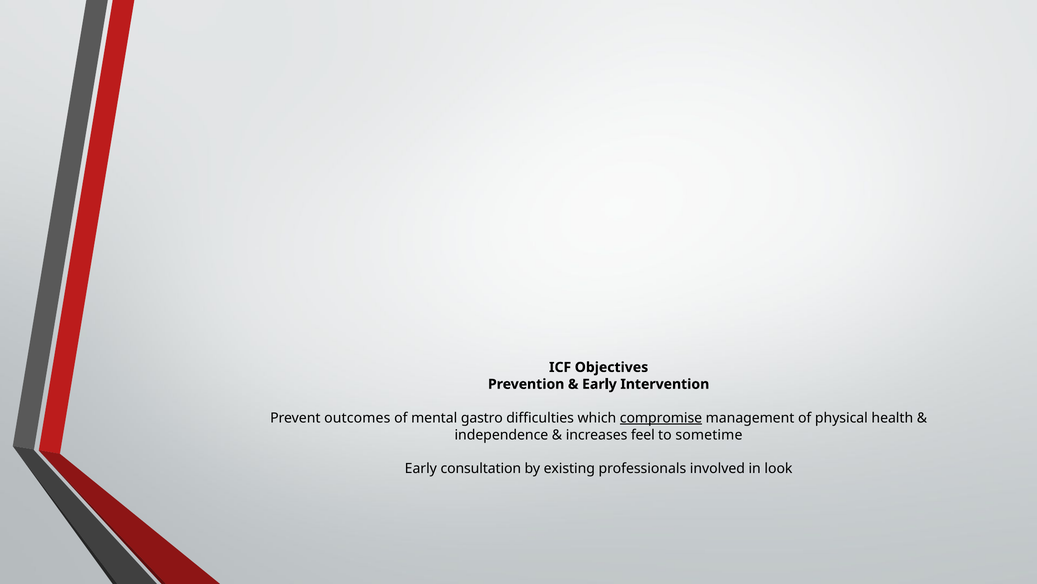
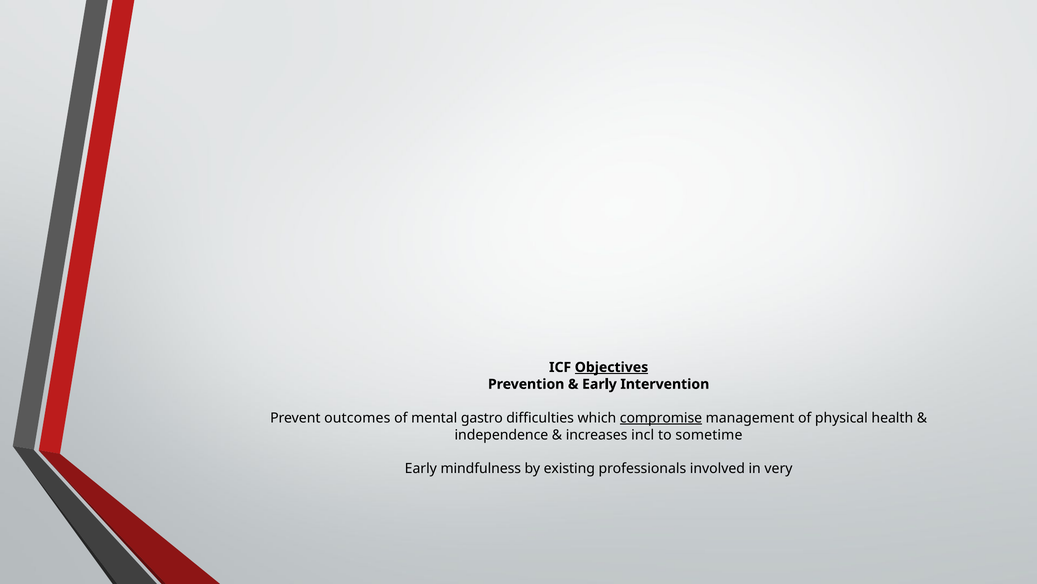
Objectives underline: none -> present
feel: feel -> incl
consultation: consultation -> mindfulness
look: look -> very
